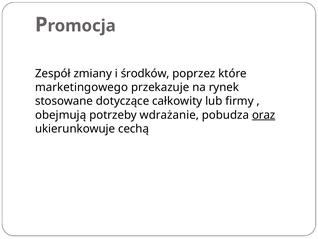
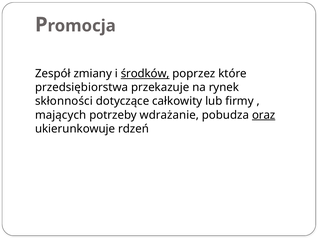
środków underline: none -> present
marketingowego: marketingowego -> przedsiębiorstwa
stosowane: stosowane -> skłonności
obejmują: obejmują -> mających
cechą: cechą -> rdzeń
